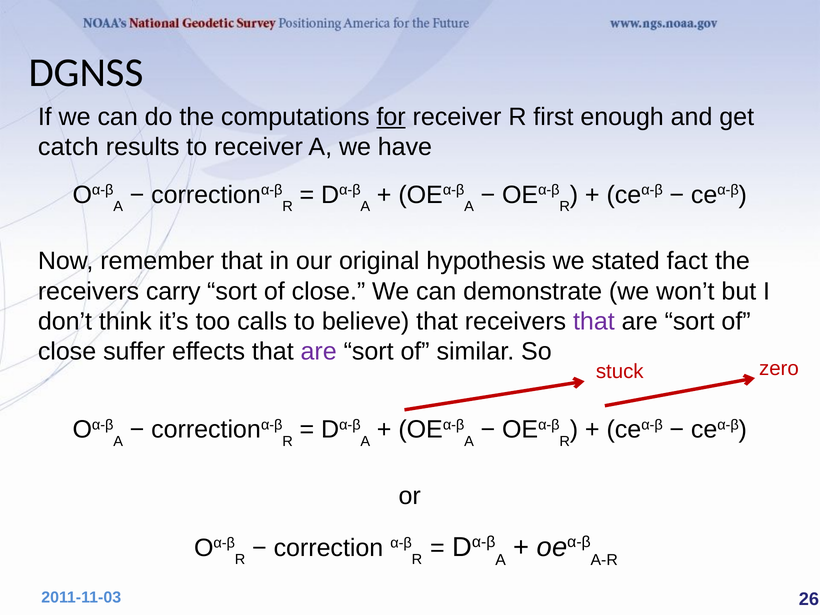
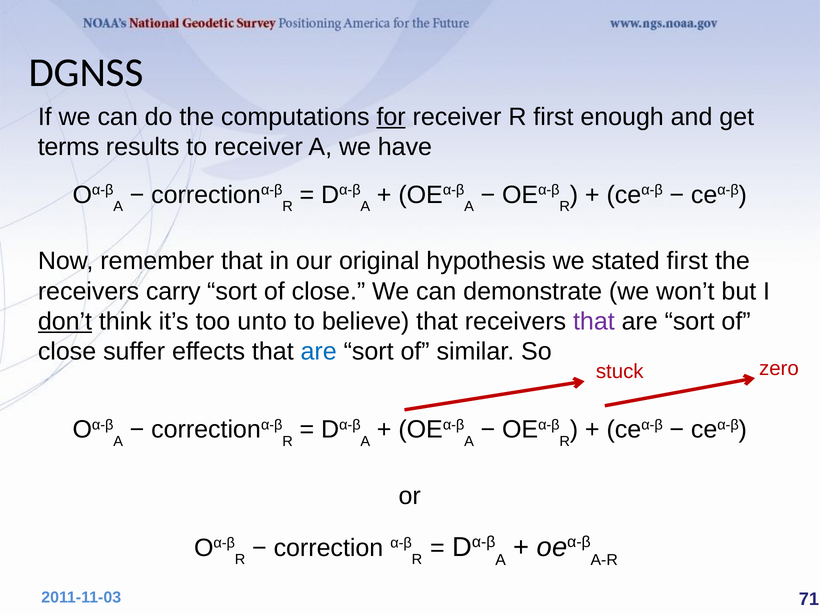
catch: catch -> terms
stated fact: fact -> first
don’t underline: none -> present
calls: calls -> unto
are at (319, 351) colour: purple -> blue
26: 26 -> 71
